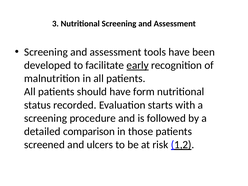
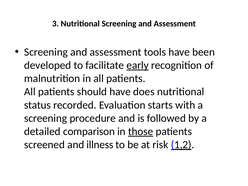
form: form -> does
those underline: none -> present
ulcers: ulcers -> illness
